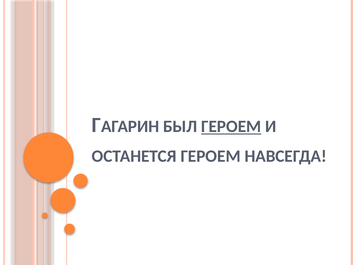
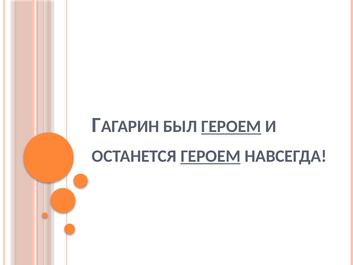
ГЕРОЕМ at (211, 156) underline: none -> present
